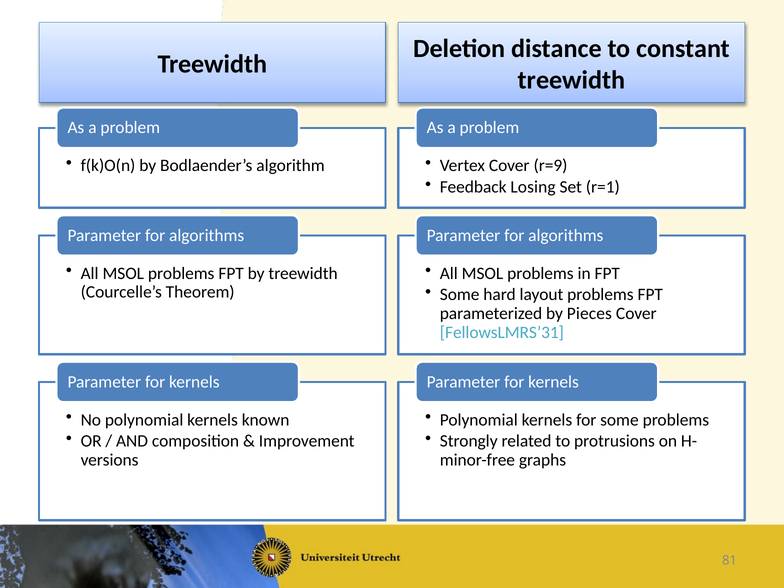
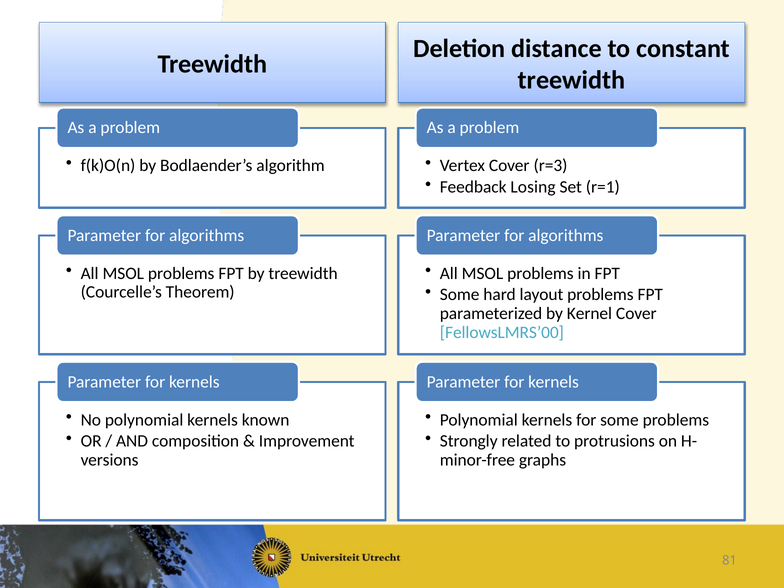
r=9: r=9 -> r=3
Pieces: Pieces -> Kernel
FellowsLMRS’31: FellowsLMRS’31 -> FellowsLMRS’00
